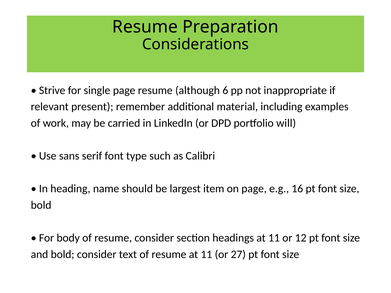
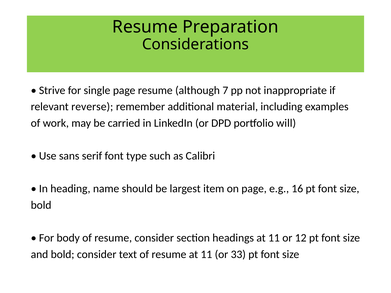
6: 6 -> 7
present: present -> reverse
27: 27 -> 33
